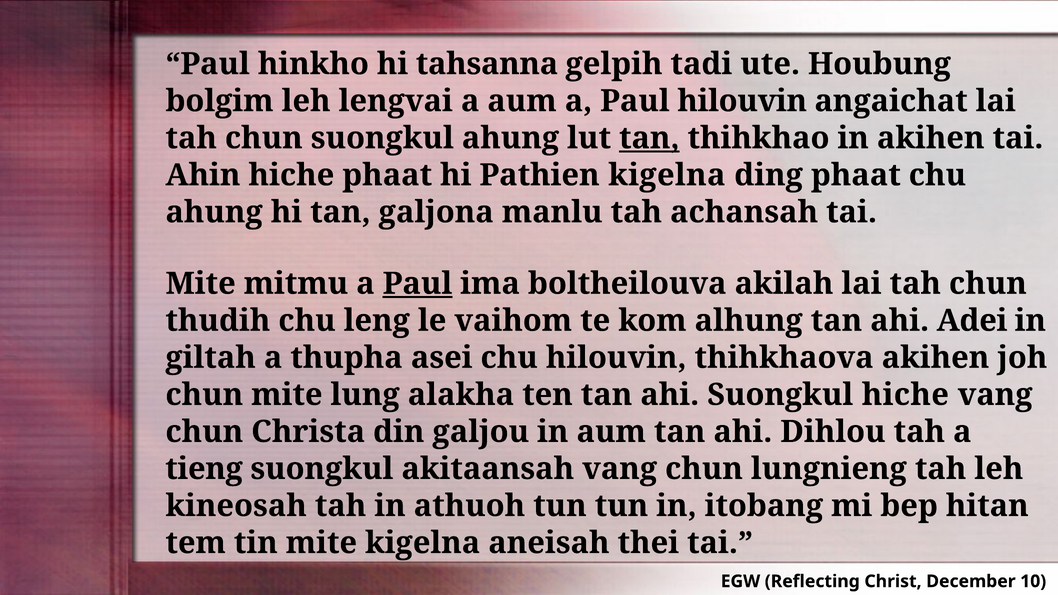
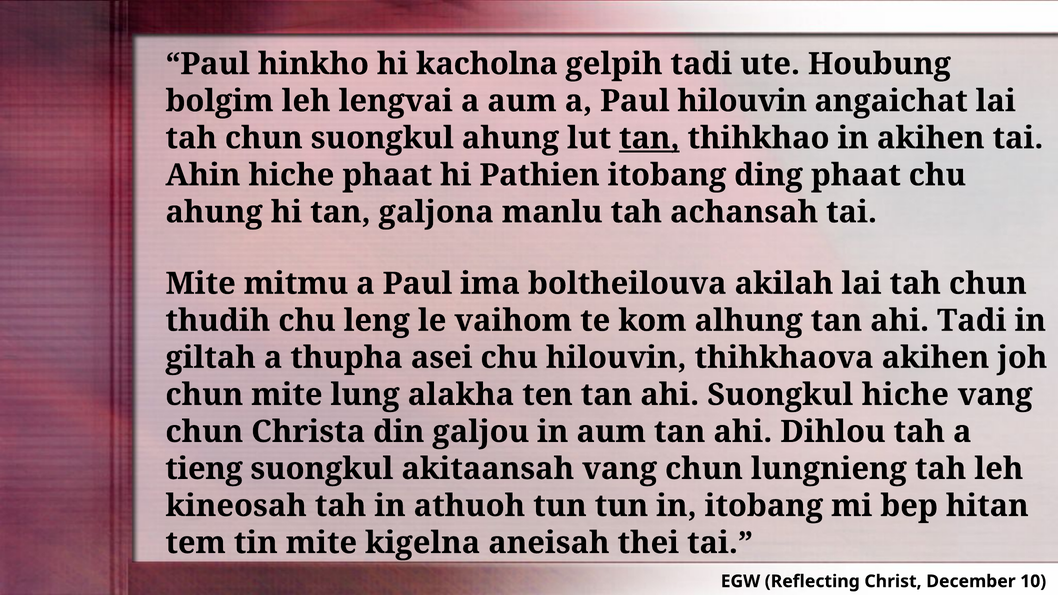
tahsanna: tahsanna -> kacholna
Pathien kigelna: kigelna -> itobang
Paul at (418, 284) underline: present -> none
ahi Adei: Adei -> Tadi
